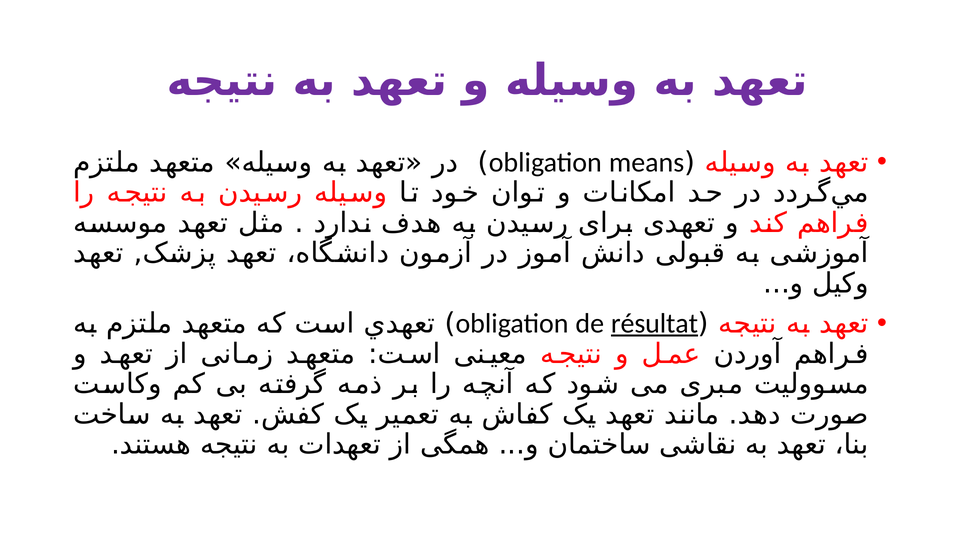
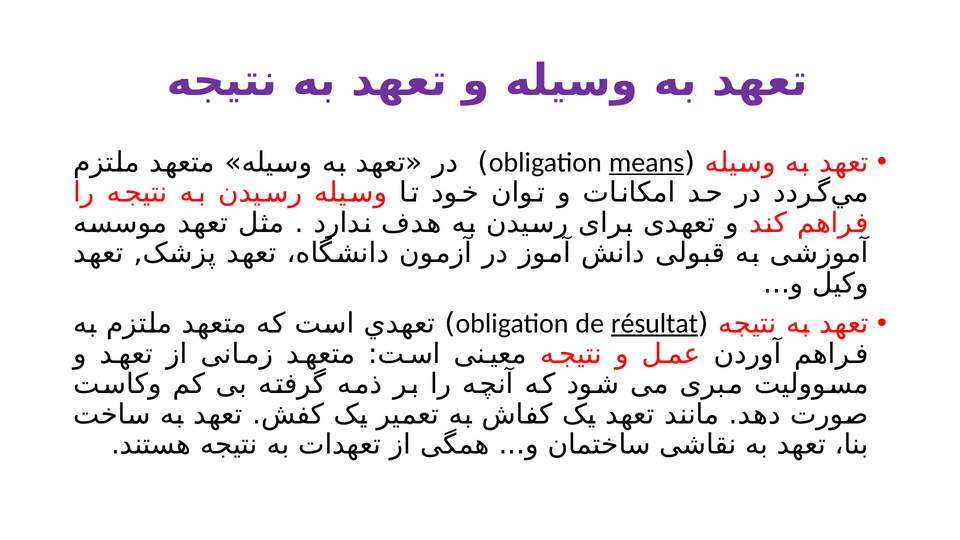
means underline: none -> present
